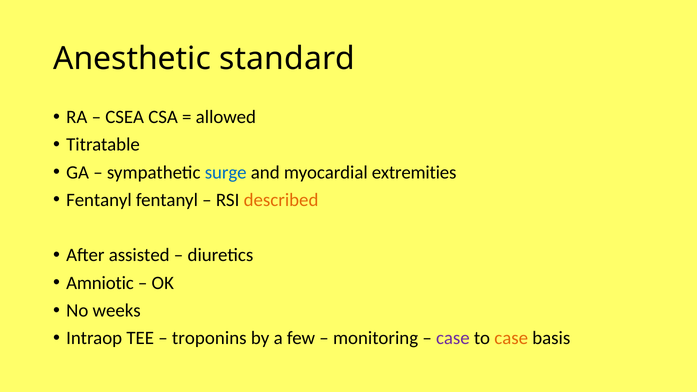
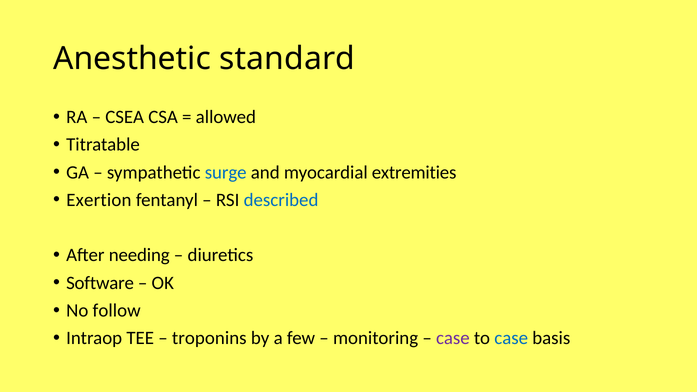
Fentanyl at (99, 200): Fentanyl -> Exertion
described colour: orange -> blue
assisted: assisted -> needing
Amniotic: Amniotic -> Software
weeks: weeks -> follow
case at (511, 338) colour: orange -> blue
